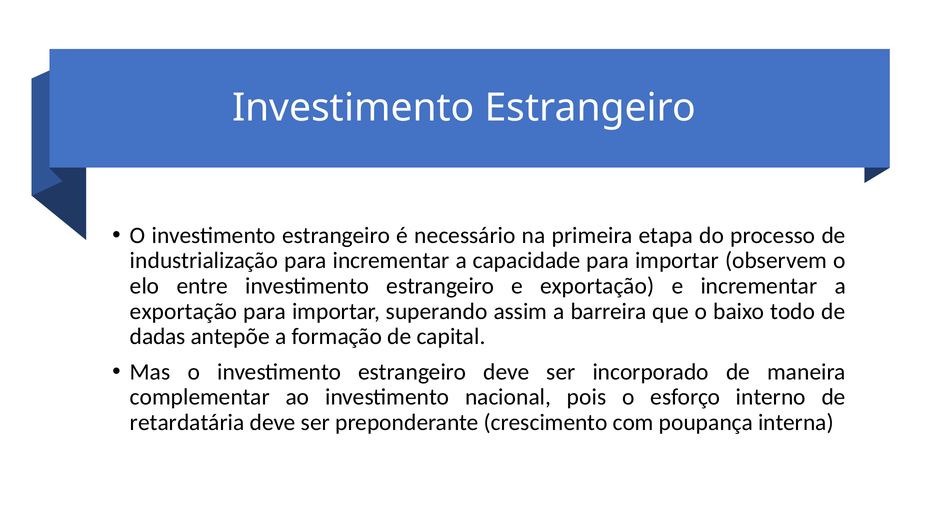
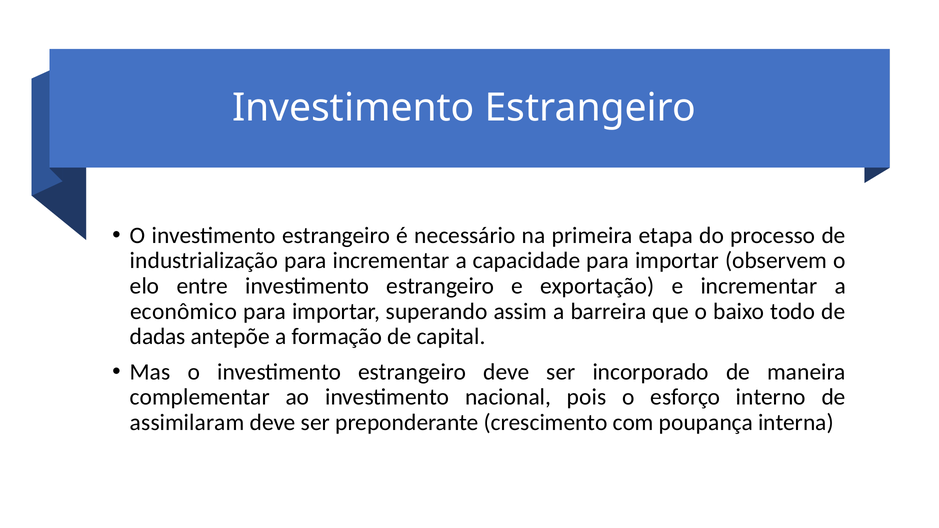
exportação at (184, 311): exportação -> econômico
retardatária: retardatária -> assimilaram
